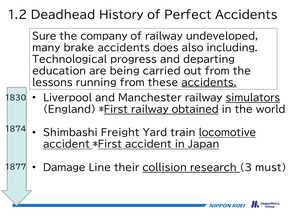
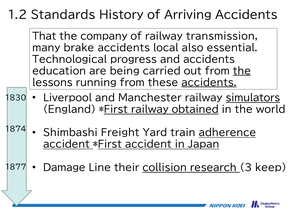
Deadhead: Deadhead -> Standards
Perfect: Perfect -> Arriving
Sure: Sure -> That
undeveloped: undeveloped -> transmission
does: does -> local
including: including -> essential
and departing: departing -> accidents
the at (242, 71) underline: none -> present
locomotive: locomotive -> adherence
must: must -> keep
